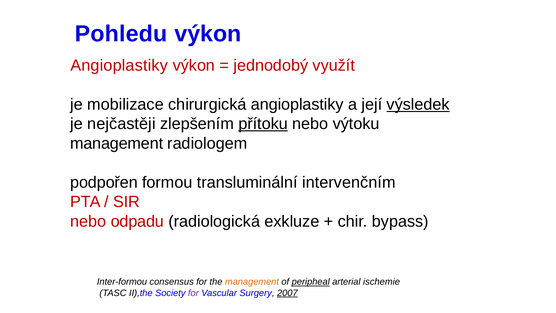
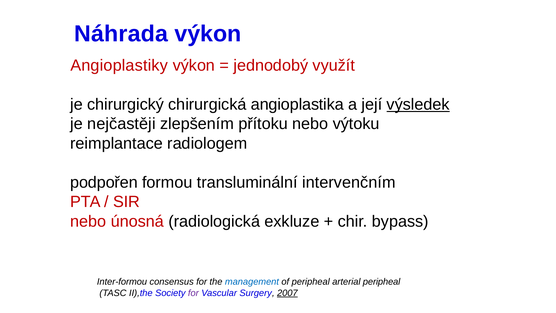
Pohledu: Pohledu -> Náhrada
mobilizace: mobilizace -> chirurgický
chirurgická angioplastiky: angioplastiky -> angioplastika
přítoku underline: present -> none
management at (117, 143): management -> reimplantace
odpadu: odpadu -> únosná
management at (252, 282) colour: orange -> blue
peripheal at (311, 282) underline: present -> none
arterial ischemie: ischemie -> peripheal
